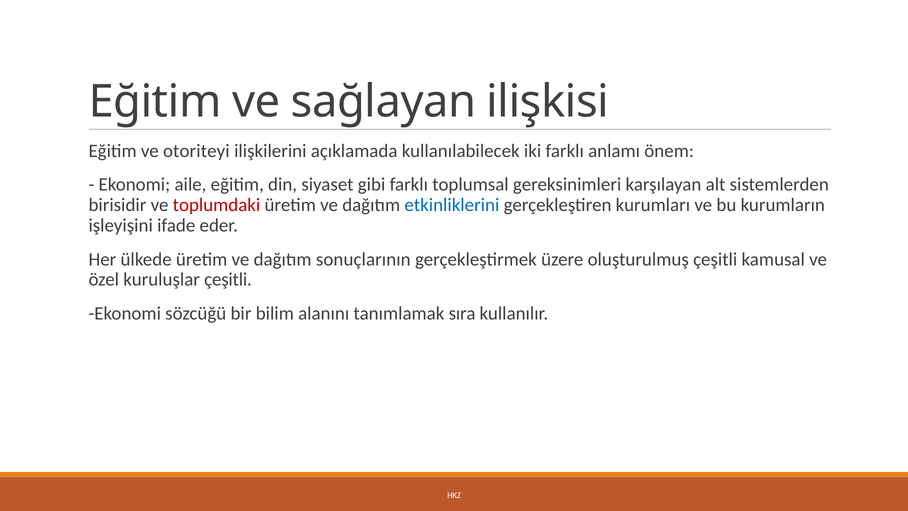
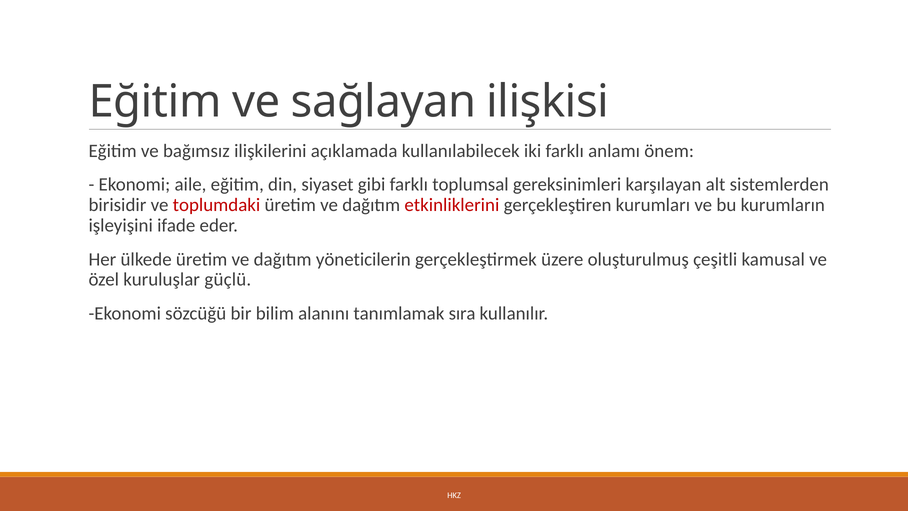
otoriteyi: otoriteyi -> bağımsız
etkinliklerini colour: blue -> red
sonuçlarının: sonuçlarının -> yöneticilerin
kuruluşlar çeşitli: çeşitli -> güçlü
